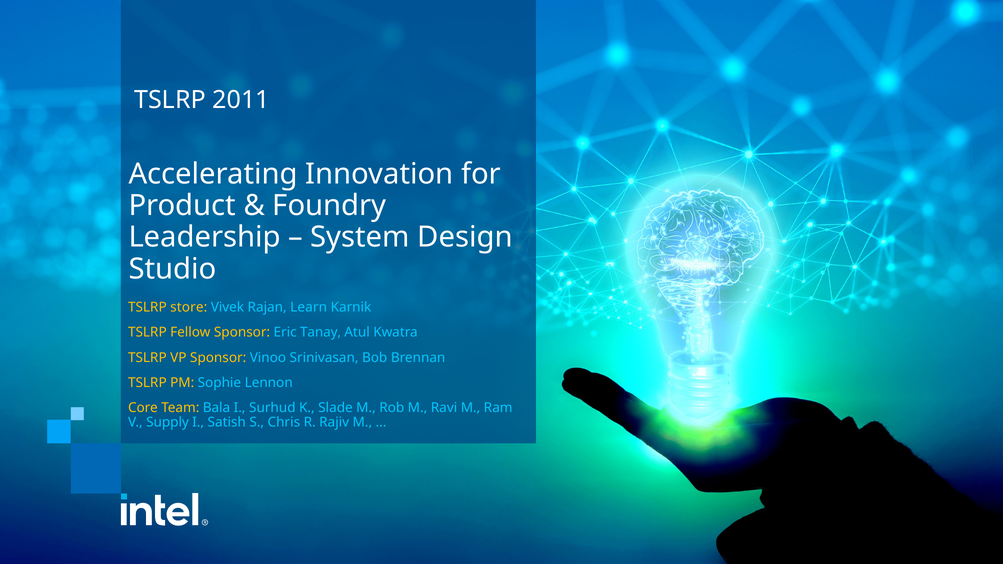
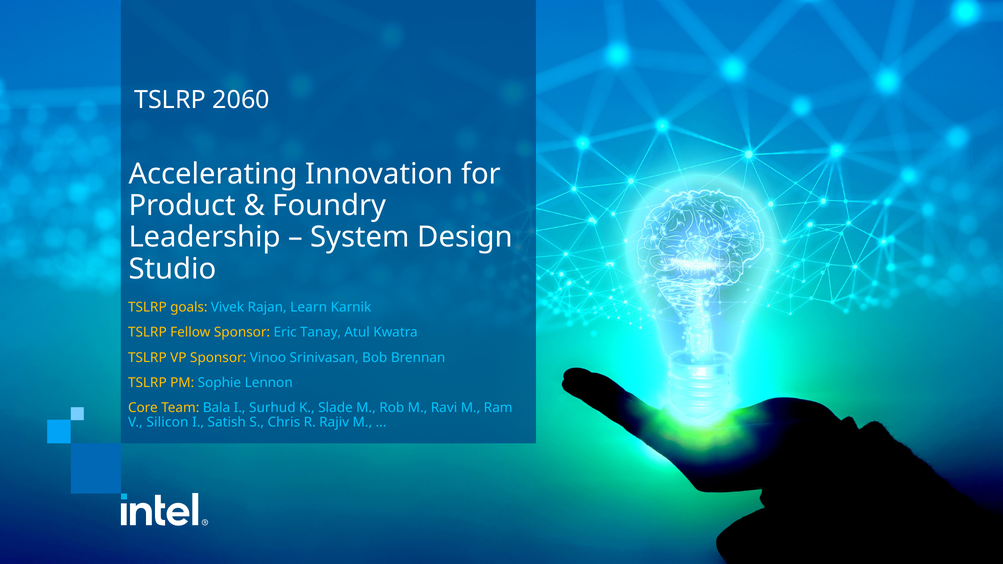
2011: 2011 -> 2060
store: store -> goals
Supply: Supply -> Silicon
